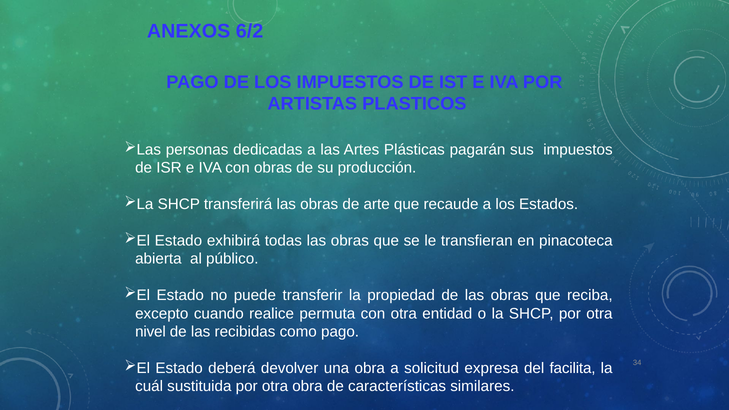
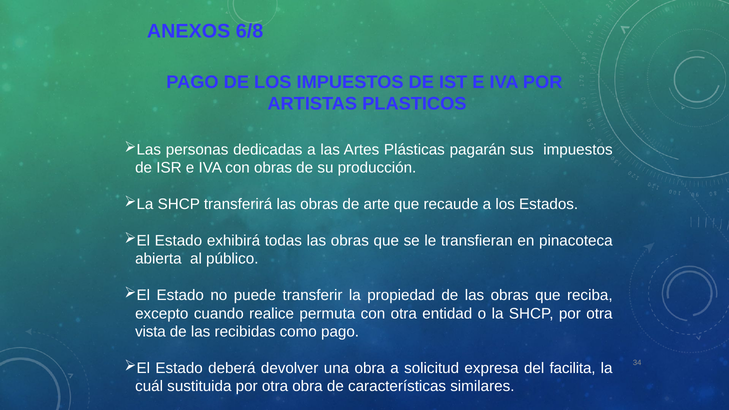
6/2: 6/2 -> 6/8
nivel: nivel -> vista
